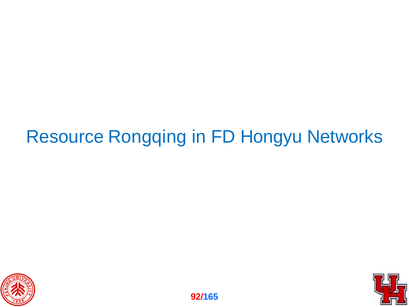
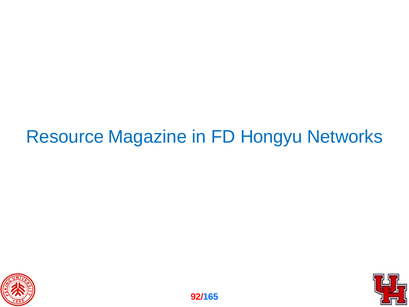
Rongqing: Rongqing -> Magazine
